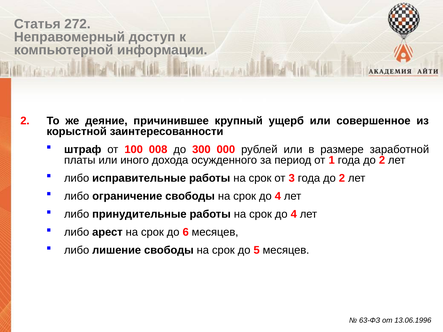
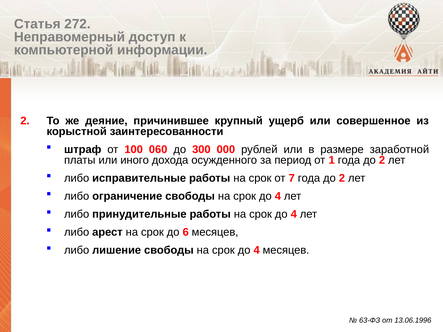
008: 008 -> 060
3: 3 -> 7
5 at (257, 250): 5 -> 4
